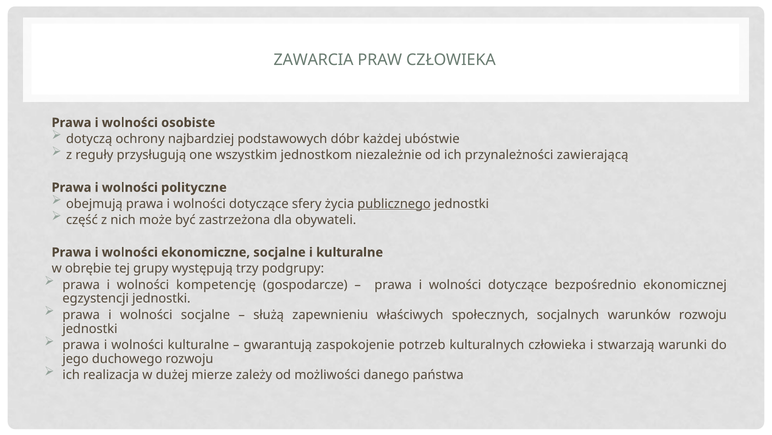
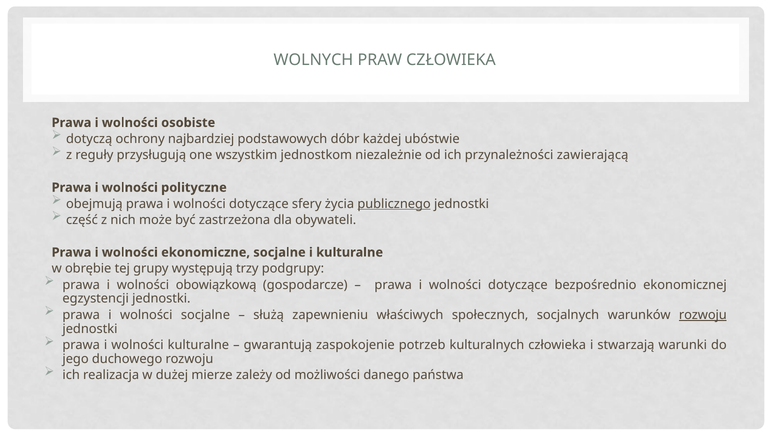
ZAWARCIA: ZAWARCIA -> WOLNYCH
kompetencję: kompetencję -> obowiązkową
rozwoju at (703, 314) underline: none -> present
